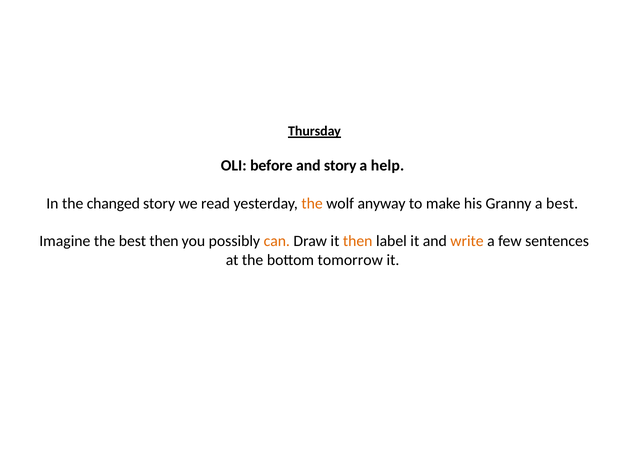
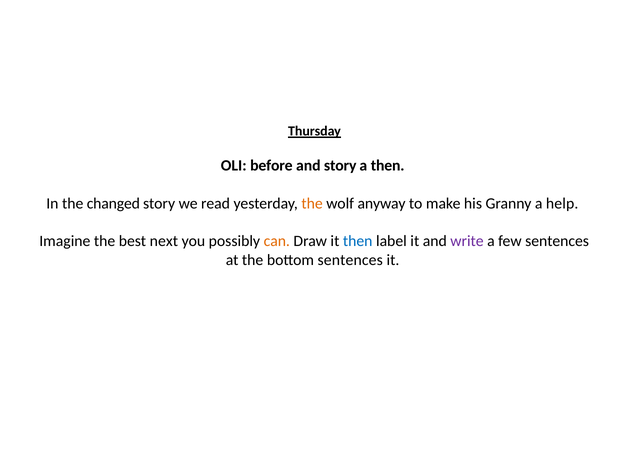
a help: help -> then
a best: best -> help
best then: then -> next
then at (358, 241) colour: orange -> blue
write colour: orange -> purple
bottom tomorrow: tomorrow -> sentences
